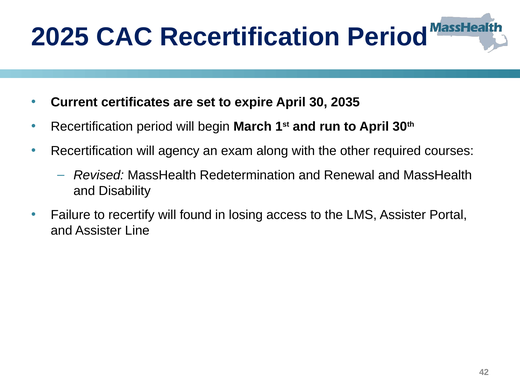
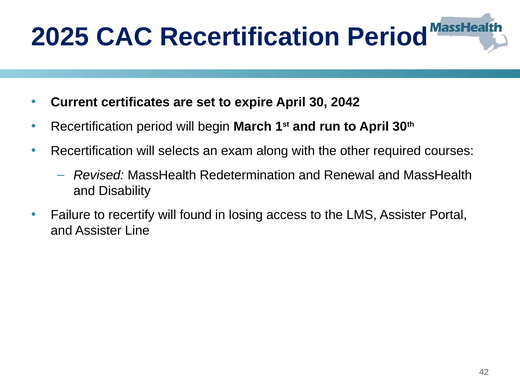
2035: 2035 -> 2042
agency: agency -> selects
